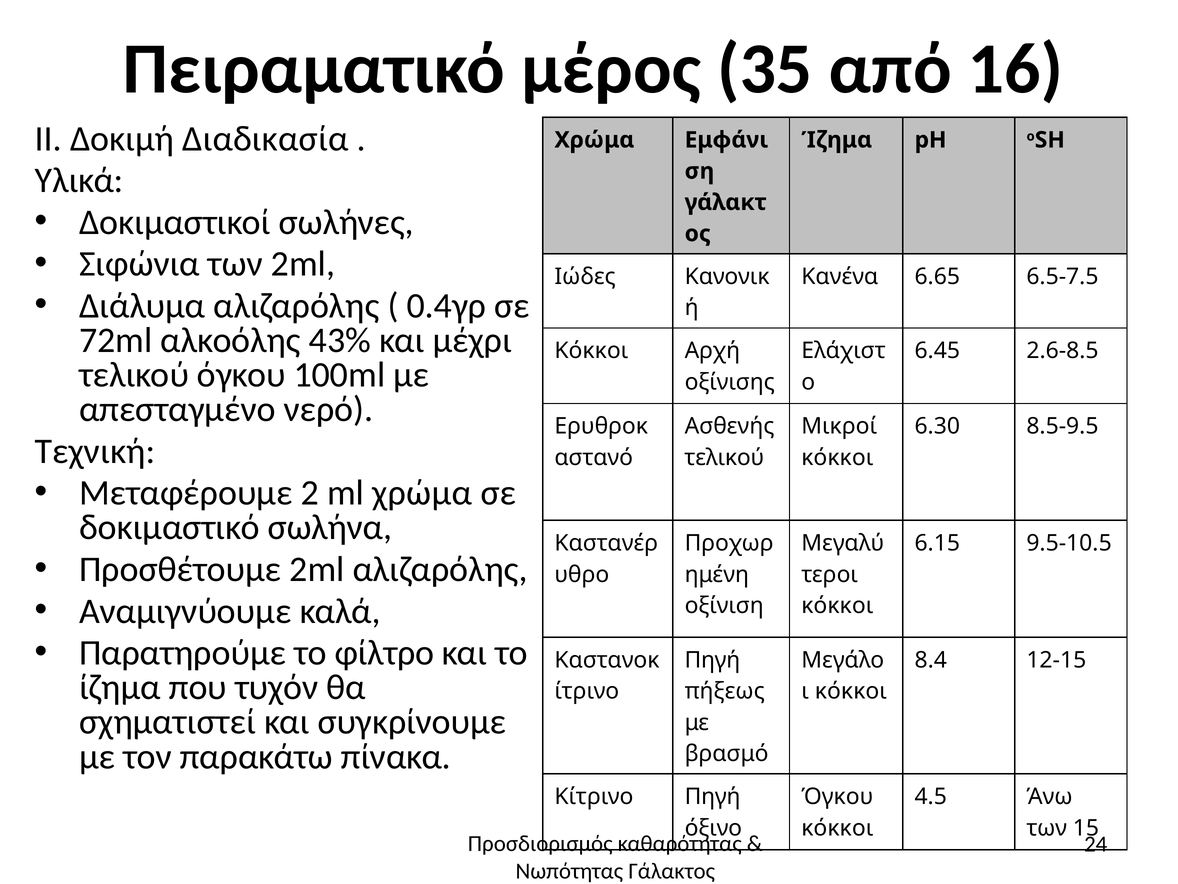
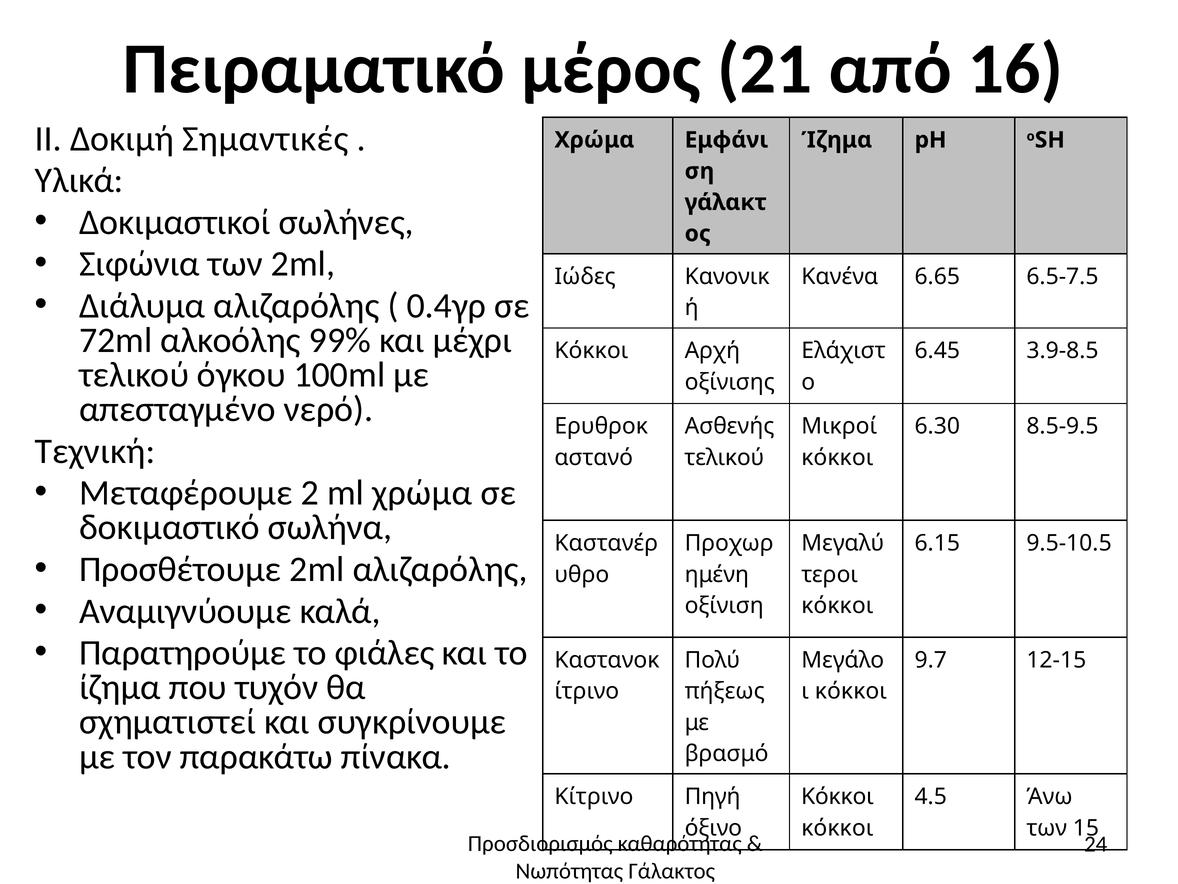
35: 35 -> 21
Διαδικασία: Διαδικασία -> Σημαντικές
43%: 43% -> 99%
2.6-8.5: 2.6-8.5 -> 3.9-8.5
φίλτρο: φίλτρο -> φιάλες
Πηγή at (712, 660): Πηγή -> Πολύ
8.4: 8.4 -> 9.7
Όγκου at (837, 796): Όγκου -> Κόκκοι
